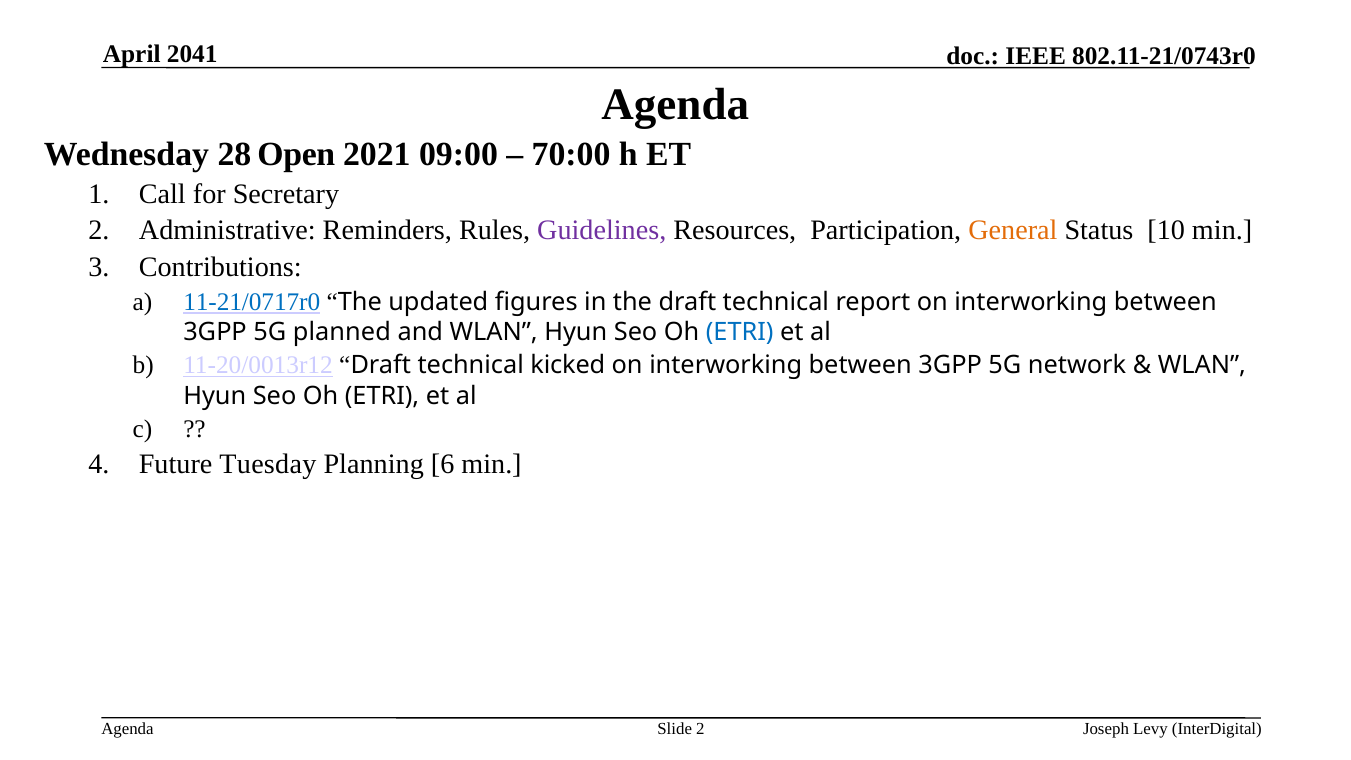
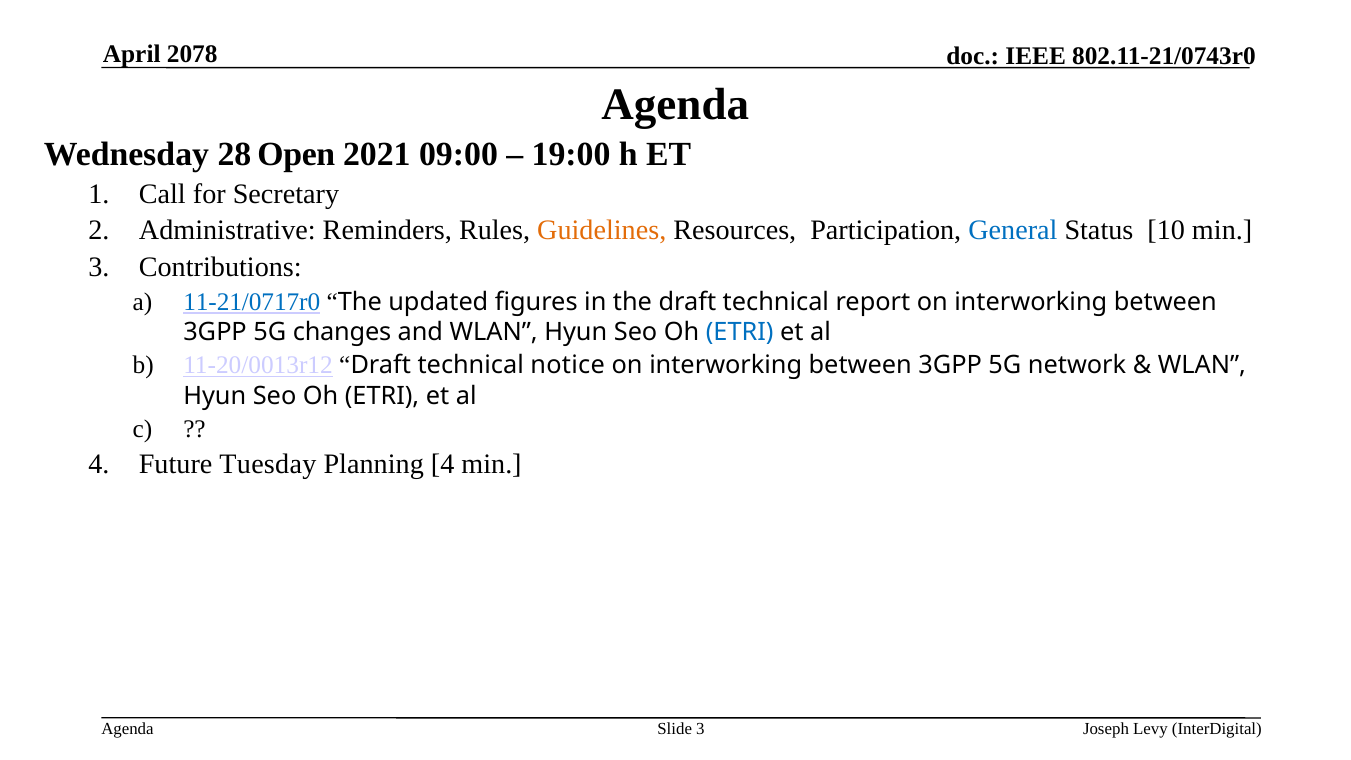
2041: 2041 -> 2078
70:00: 70:00 -> 19:00
Guidelines colour: purple -> orange
General colour: orange -> blue
planned: planned -> changes
kicked: kicked -> notice
Planning 6: 6 -> 4
Slide 2: 2 -> 3
